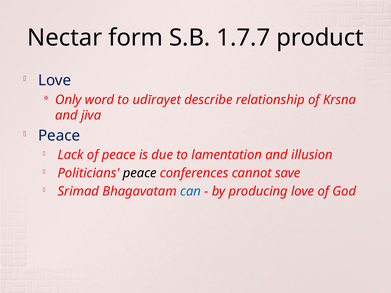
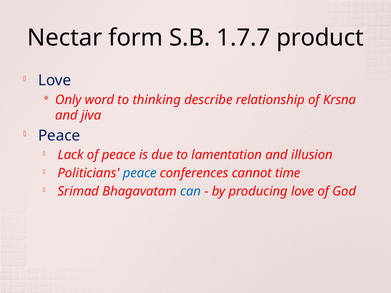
udīrayet: udīrayet -> thinking
peace at (140, 173) colour: black -> blue
save: save -> time
